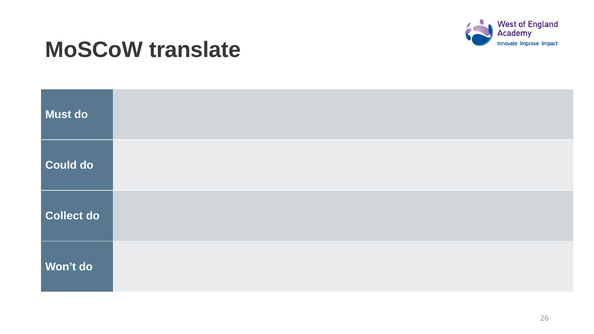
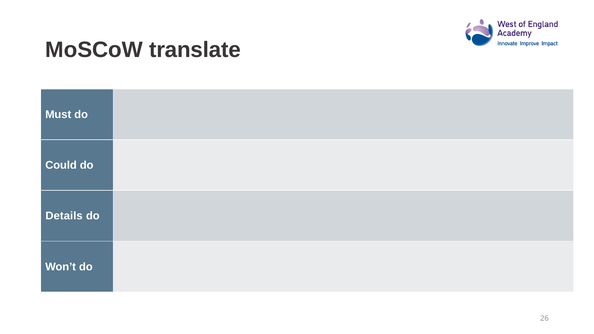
Collect: Collect -> Details
